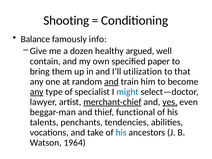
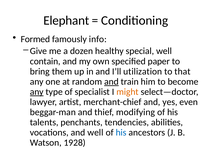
Shooting: Shooting -> Elephant
Balance: Balance -> Formed
argued: argued -> special
might colour: blue -> orange
merchant-chief underline: present -> none
yes underline: present -> none
functional: functional -> modifying
and take: take -> well
1964: 1964 -> 1928
